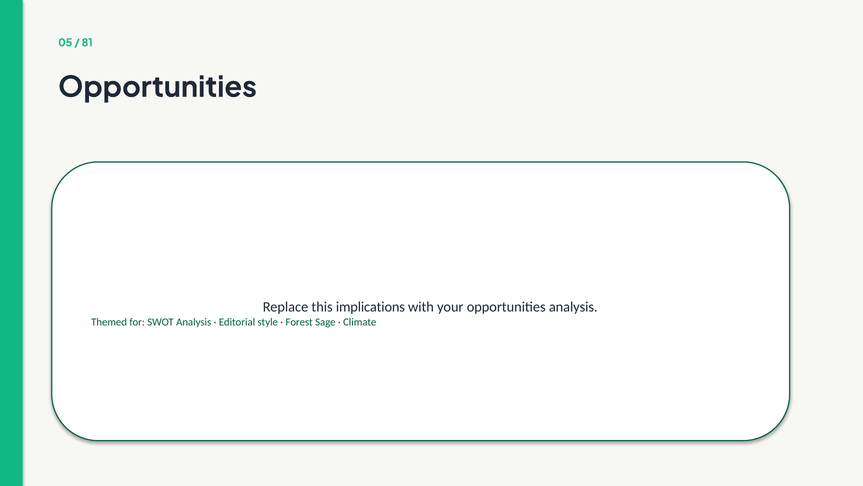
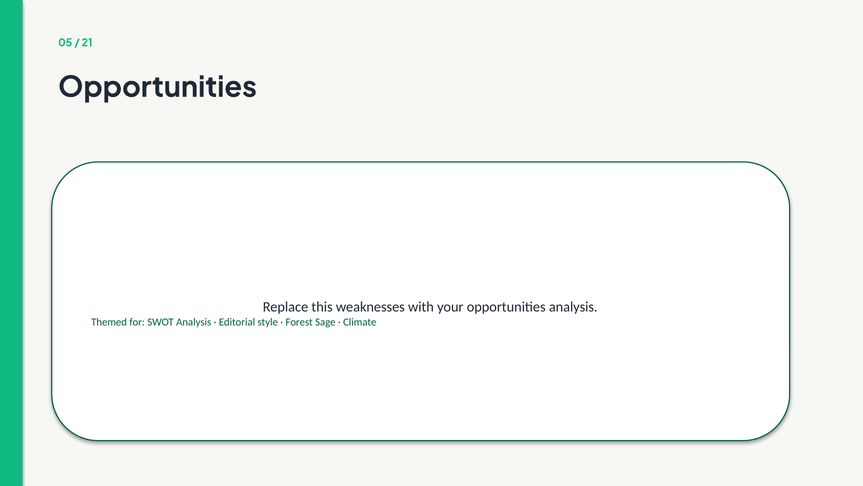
81: 81 -> 21
implications: implications -> weaknesses
